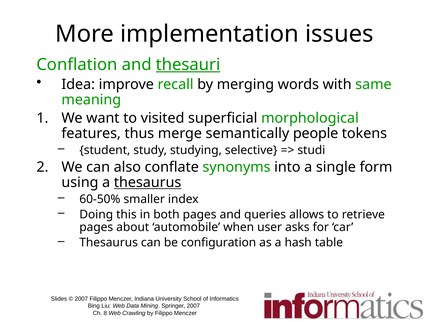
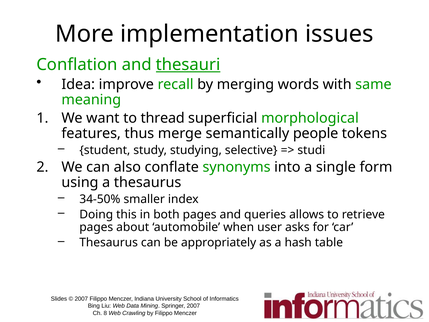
visited: visited -> thread
thesaurus at (148, 182) underline: present -> none
60-50%: 60-50% -> 34-50%
configuration: configuration -> appropriately
